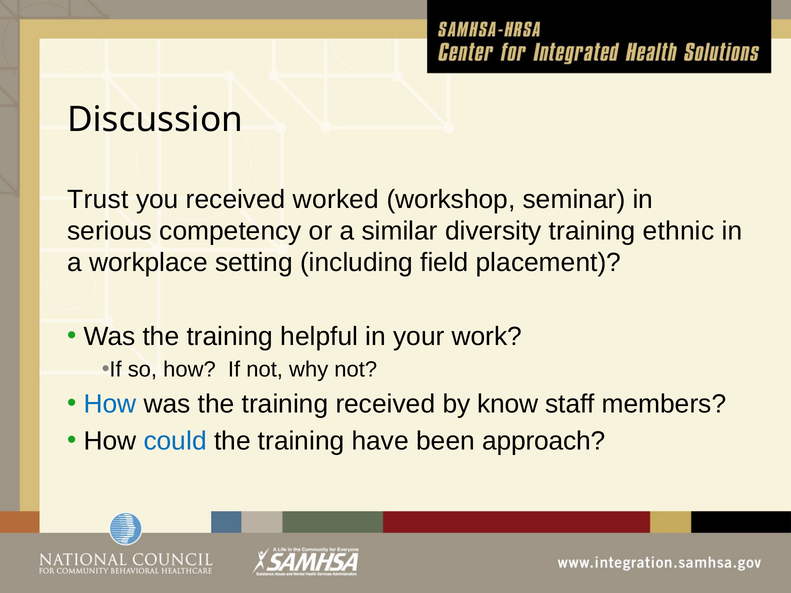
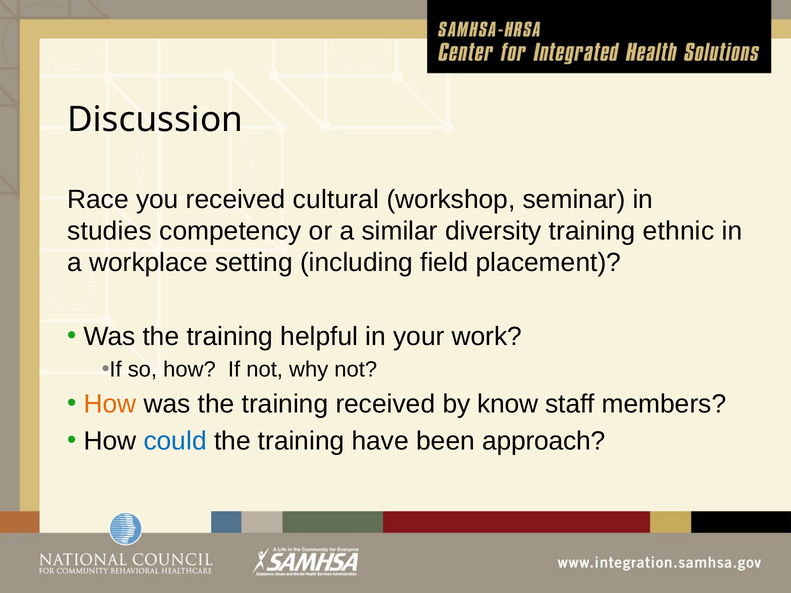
Trust: Trust -> Race
worked: worked -> cultural
serious: serious -> studies
How at (110, 404) colour: blue -> orange
